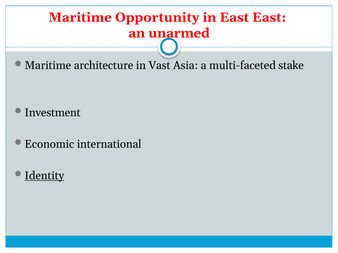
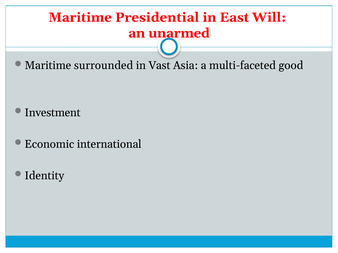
Opportunity: Opportunity -> Presidential
East East: East -> Will
architecture: architecture -> surrounded
stake: stake -> good
Identity underline: present -> none
